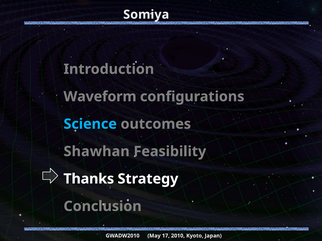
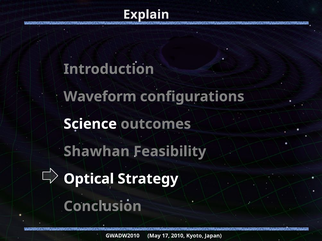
Somiya: Somiya -> Explain
Science colour: light blue -> white
Thanks: Thanks -> Optical
